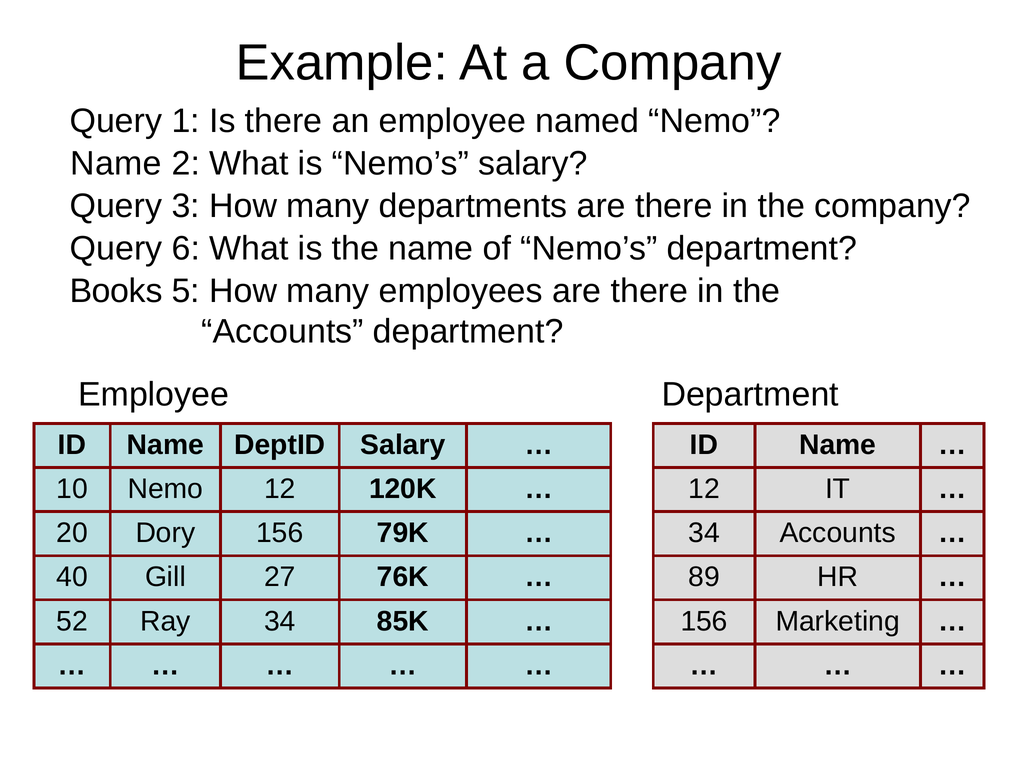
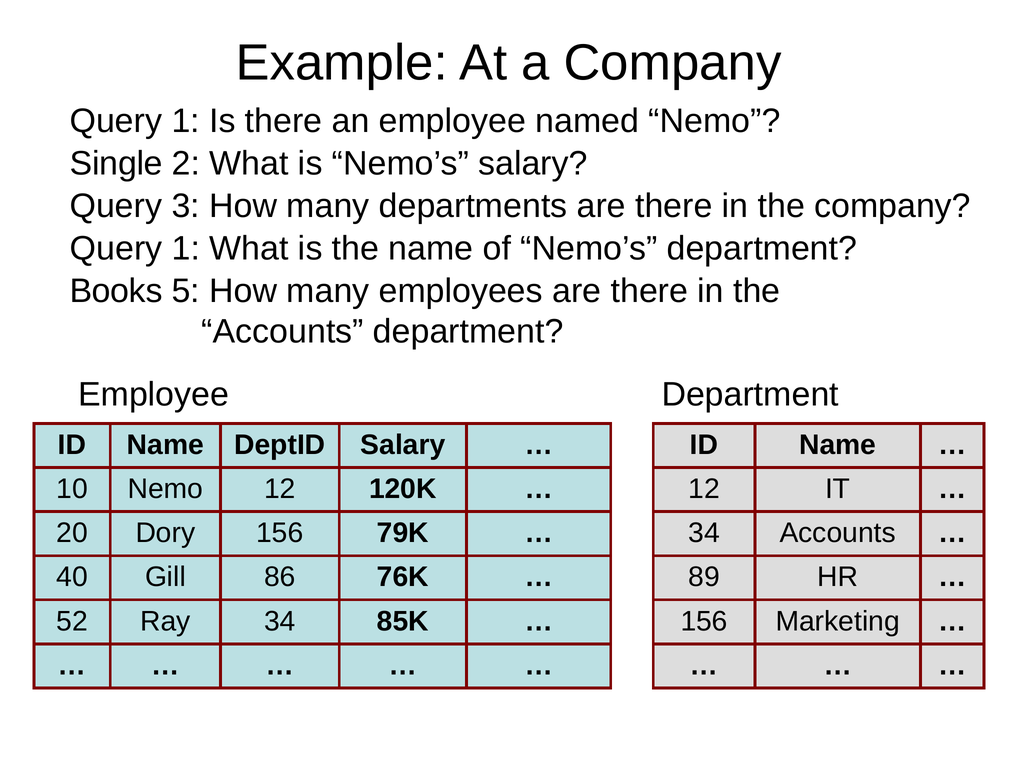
Name at (116, 163): Name -> Single
6 at (186, 248): 6 -> 1
27: 27 -> 86
